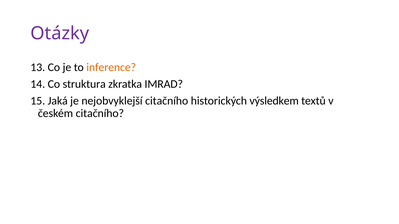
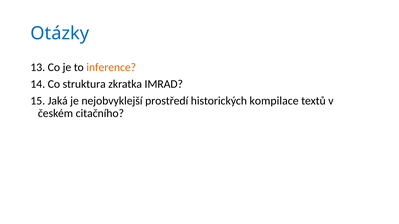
Otázky colour: purple -> blue
nejobvyklejší citačního: citačního -> prostředí
výsledkem: výsledkem -> kompilace
